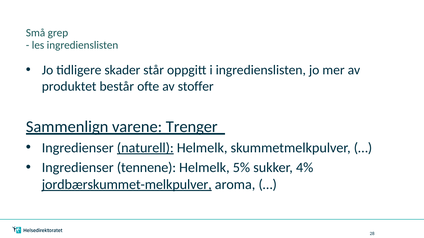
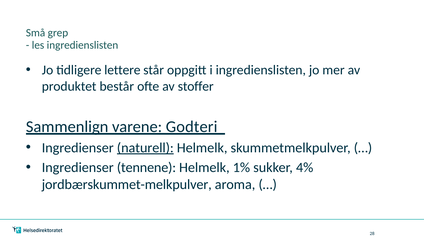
skader: skader -> lettere
Trenger: Trenger -> Godteri
5%: 5% -> 1%
jordbærskummet-melkpulver underline: present -> none
